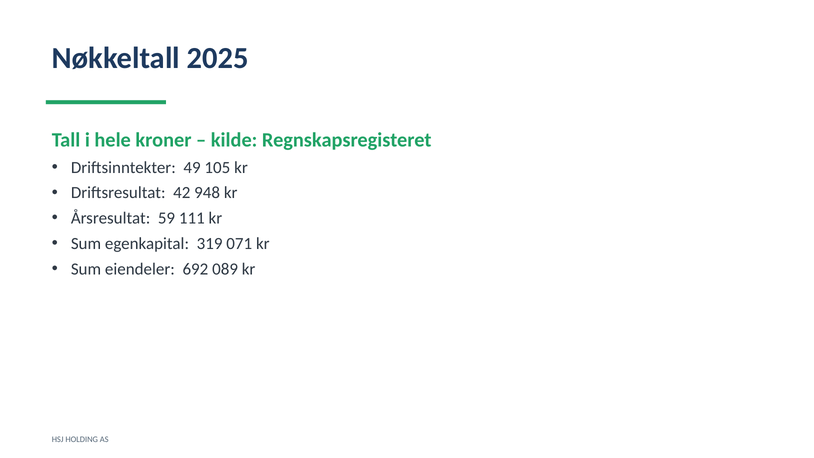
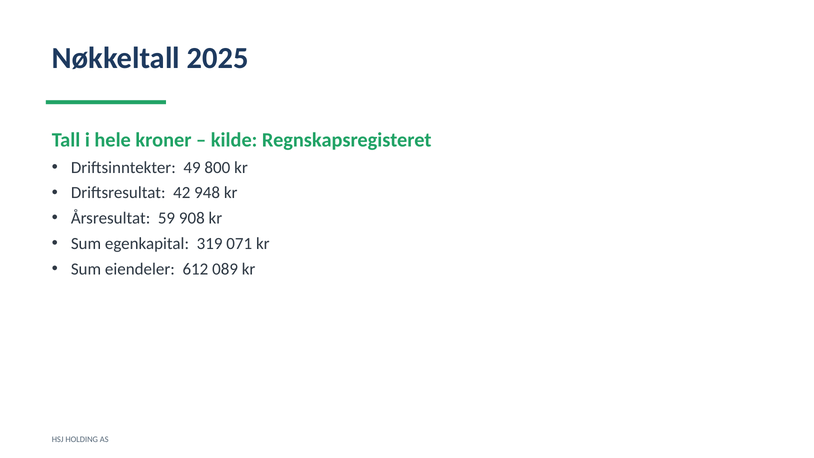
105: 105 -> 800
111: 111 -> 908
692: 692 -> 612
